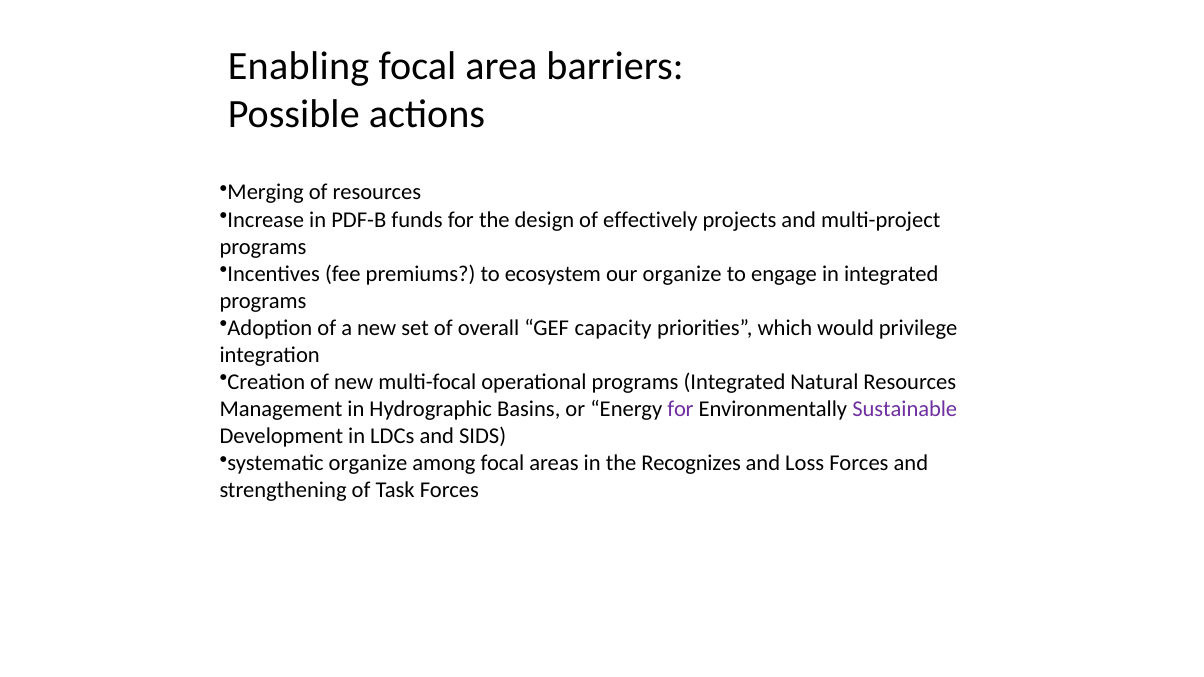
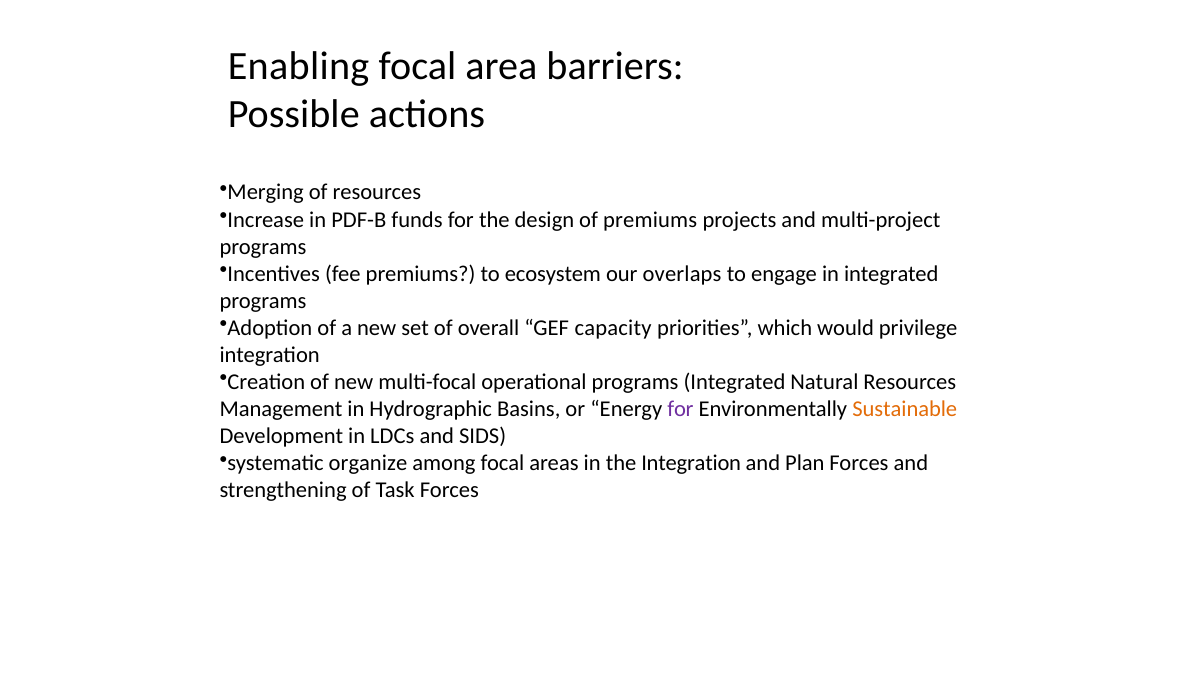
of effectively: effectively -> premiums
our organize: organize -> overlaps
Sustainable colour: purple -> orange
the Recognizes: Recognizes -> Integration
Loss: Loss -> Plan
